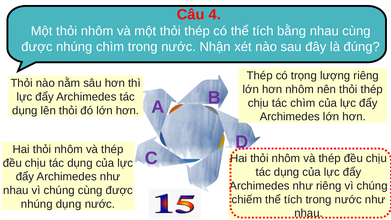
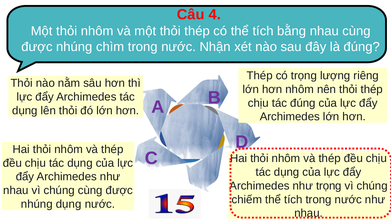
tác chìm: chìm -> đúng
như riêng: riêng -> trọng
